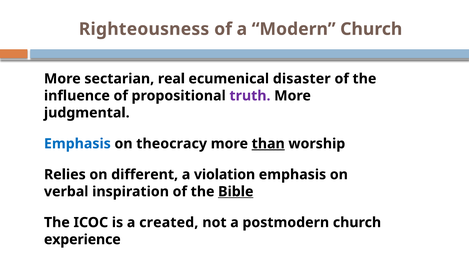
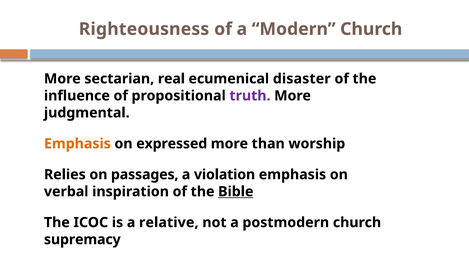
Emphasis at (77, 144) colour: blue -> orange
theocracy: theocracy -> expressed
than underline: present -> none
different: different -> passages
created: created -> relative
experience: experience -> supremacy
